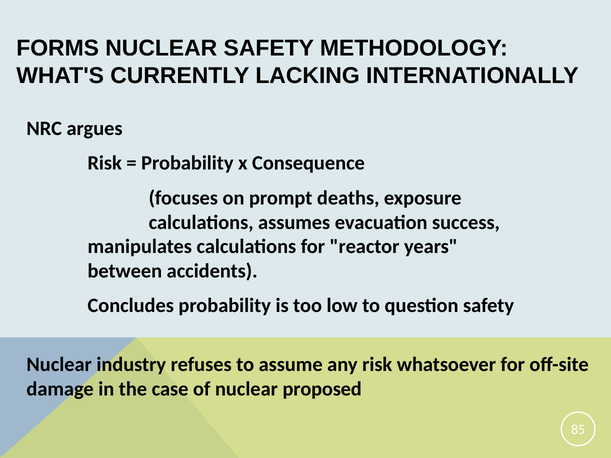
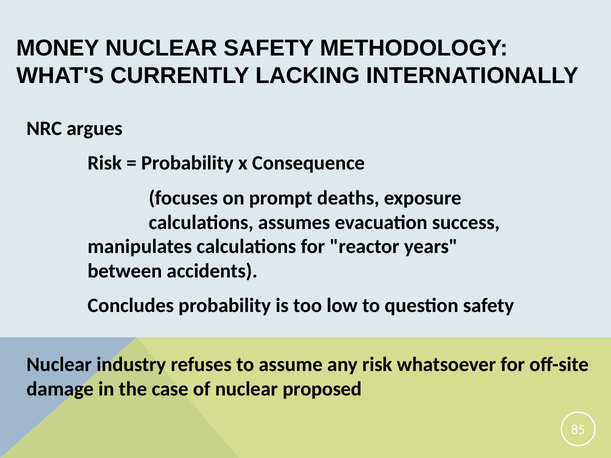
FORMS: FORMS -> MONEY
